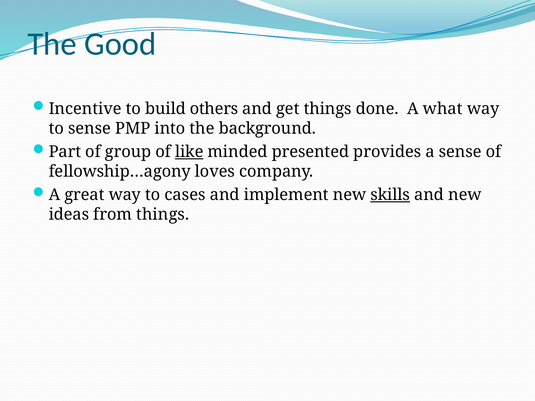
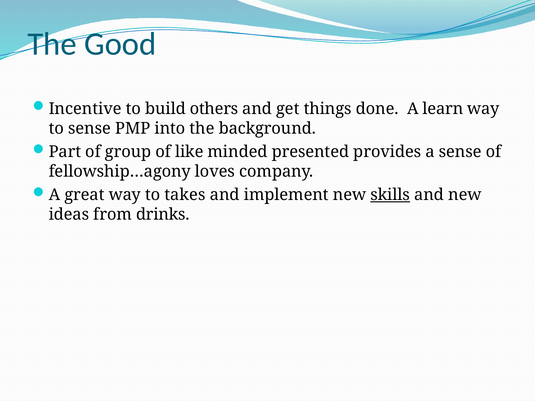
what: what -> learn
like underline: present -> none
cases: cases -> takes
from things: things -> drinks
